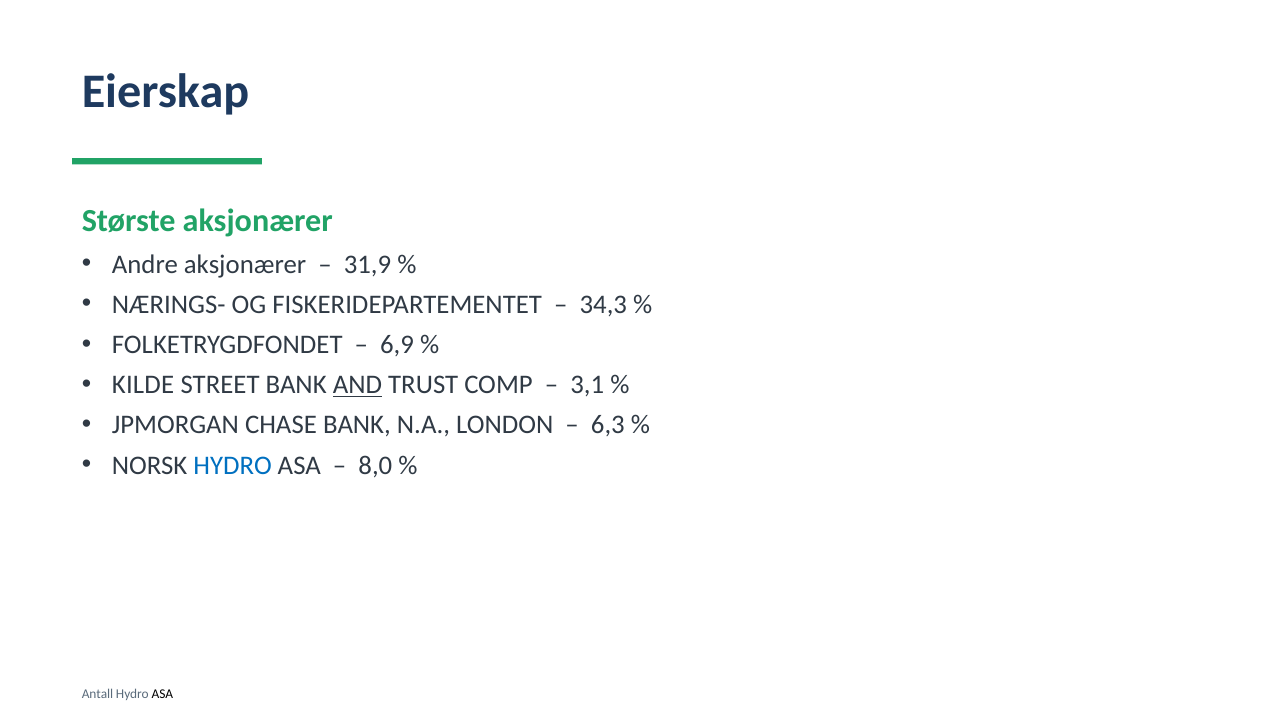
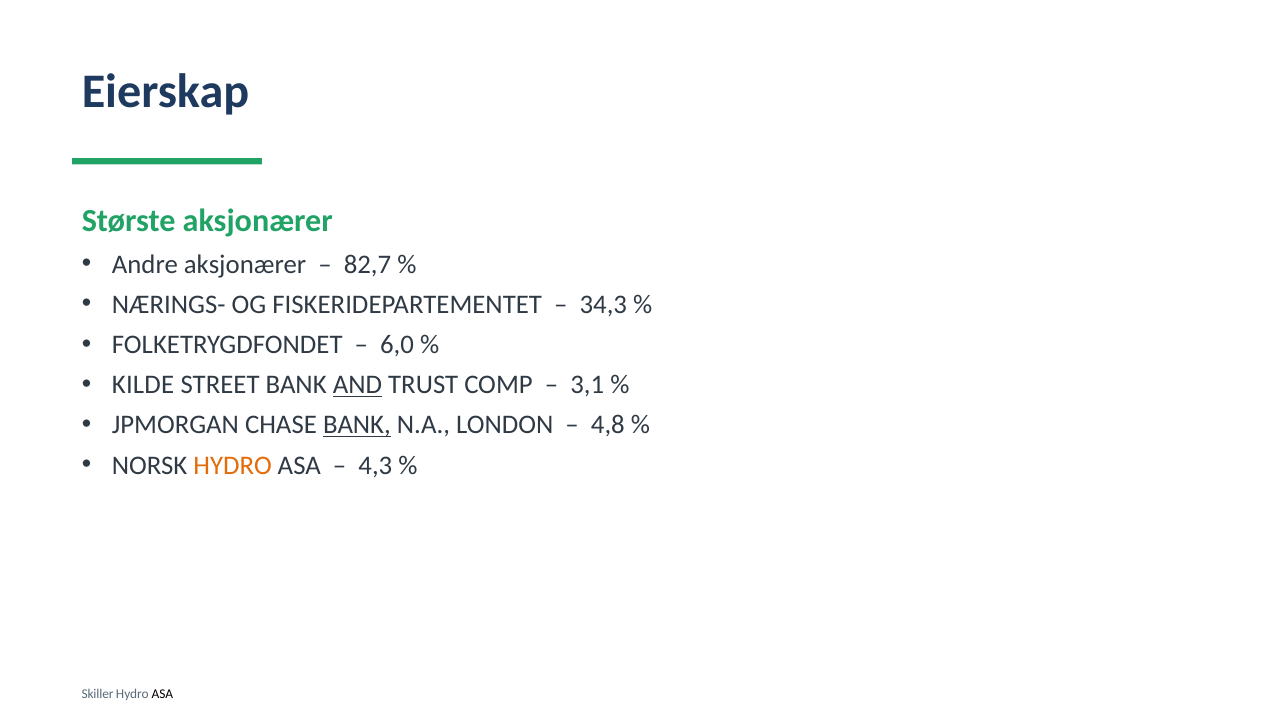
31,9: 31,9 -> 82,7
6,9: 6,9 -> 6,0
BANK at (357, 425) underline: none -> present
6,3: 6,3 -> 4,8
HYDRO at (233, 465) colour: blue -> orange
8,0: 8,0 -> 4,3
Antall: Antall -> Skiller
